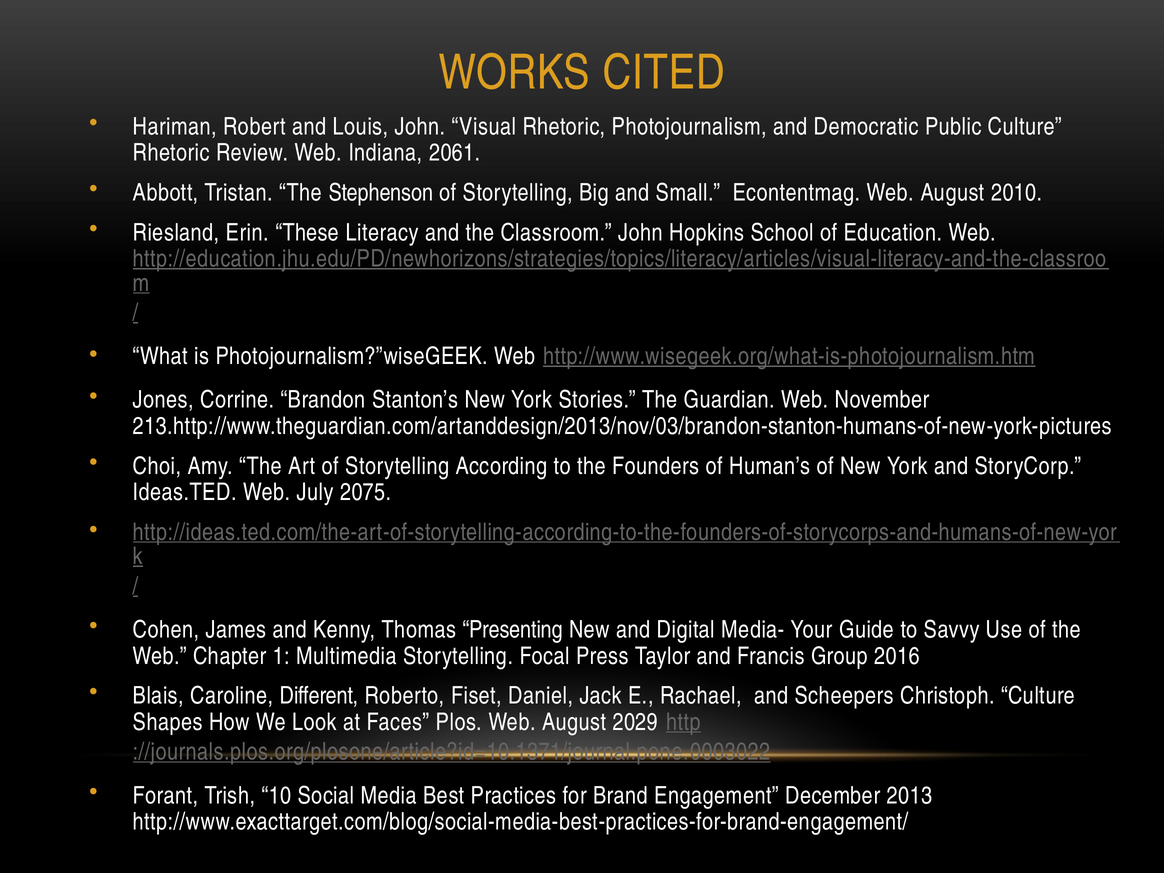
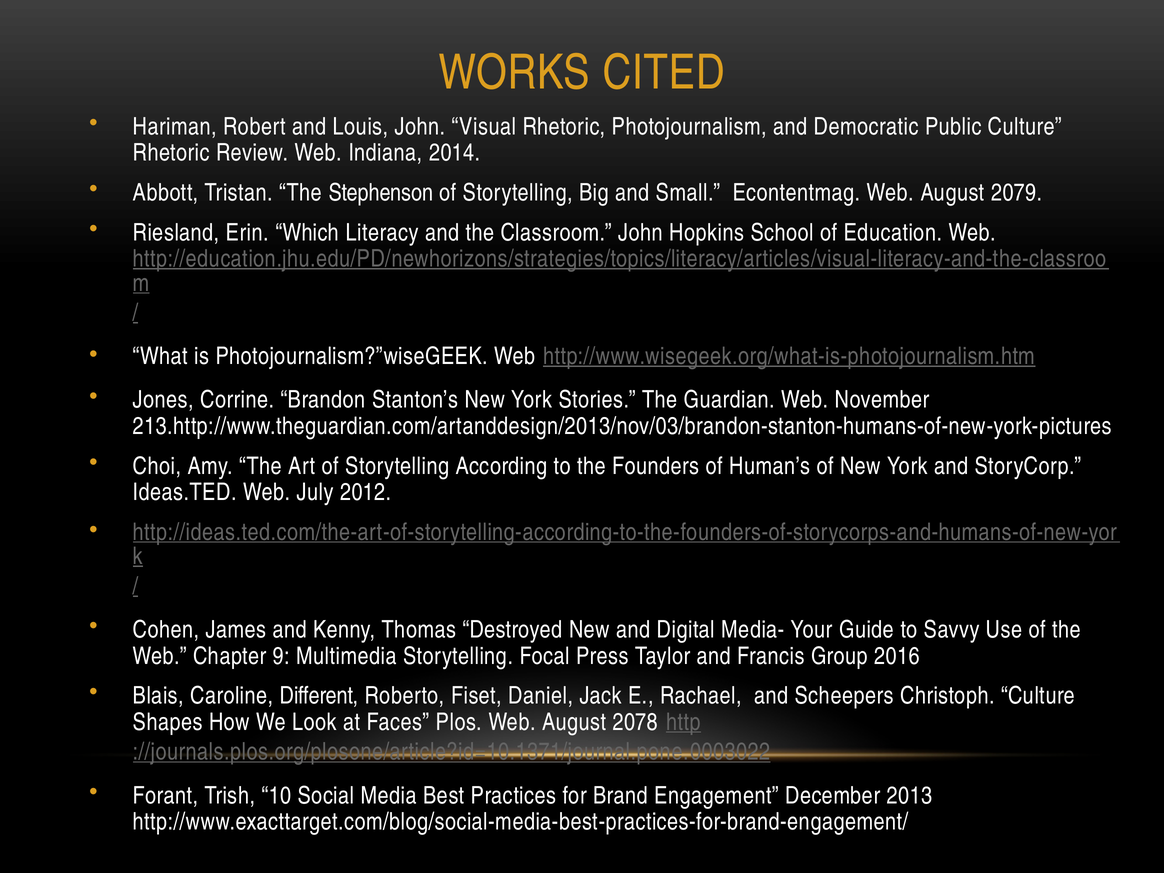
2061: 2061 -> 2014
2010: 2010 -> 2079
These: These -> Which
2075: 2075 -> 2012
Presenting: Presenting -> Destroyed
1: 1 -> 9
2029: 2029 -> 2078
